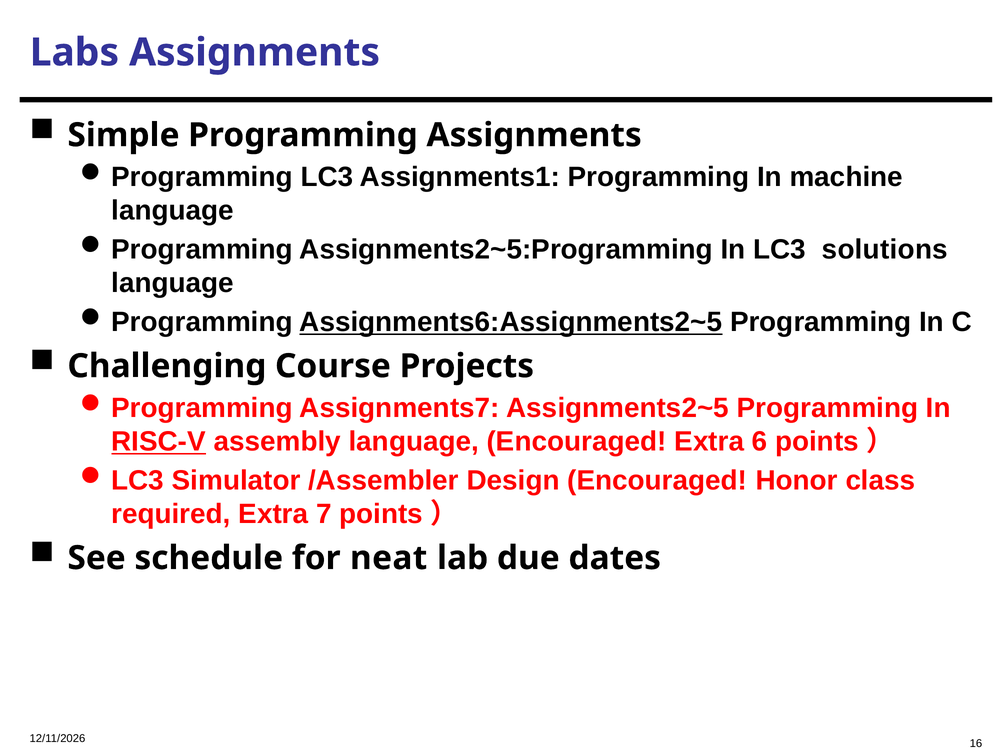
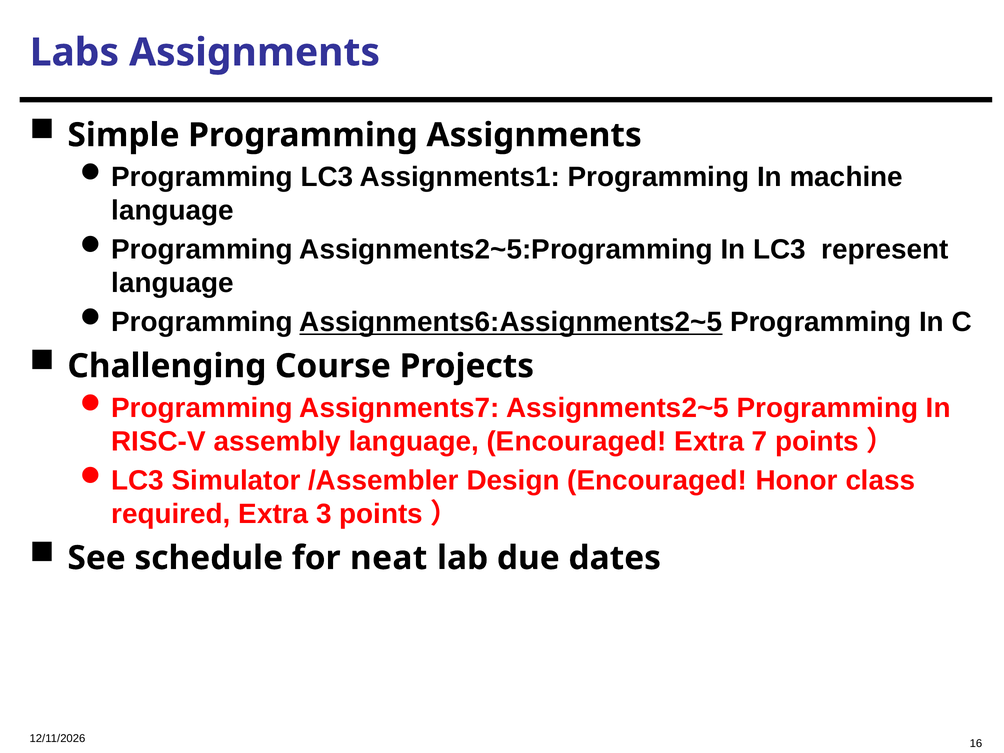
solutions: solutions -> represent
RISC-V underline: present -> none
6: 6 -> 7
7: 7 -> 3
